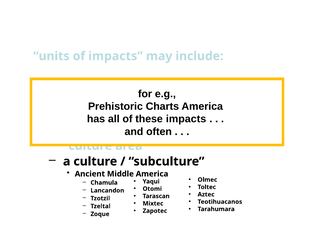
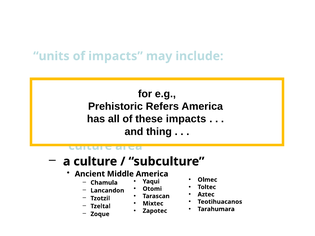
Charts: Charts -> Refers
often: often -> thing
